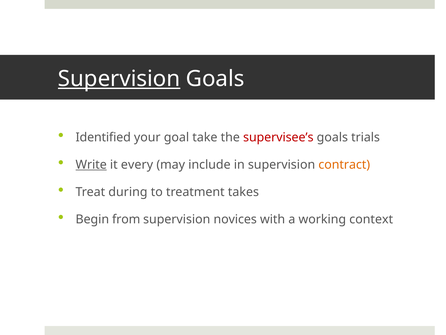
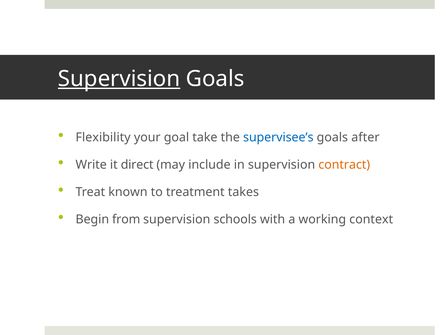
Identified: Identified -> Flexibility
supervisee’s colour: red -> blue
trials: trials -> after
Write underline: present -> none
every: every -> direct
during: during -> known
novices: novices -> schools
